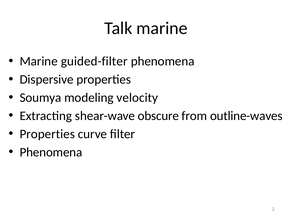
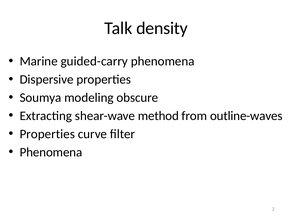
Talk marine: marine -> density
guided-filter: guided-filter -> guided-carry
velocity: velocity -> obscure
obscure: obscure -> method
